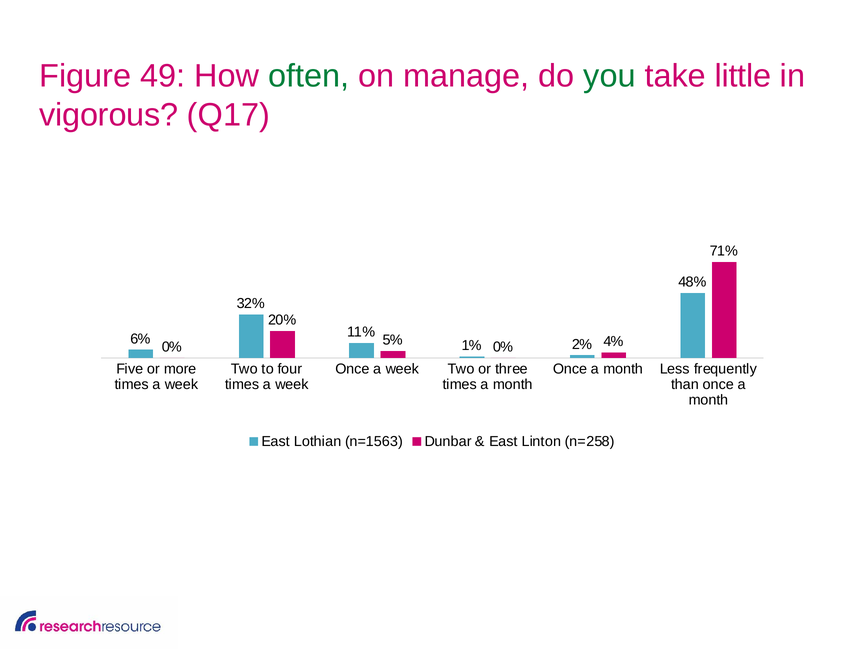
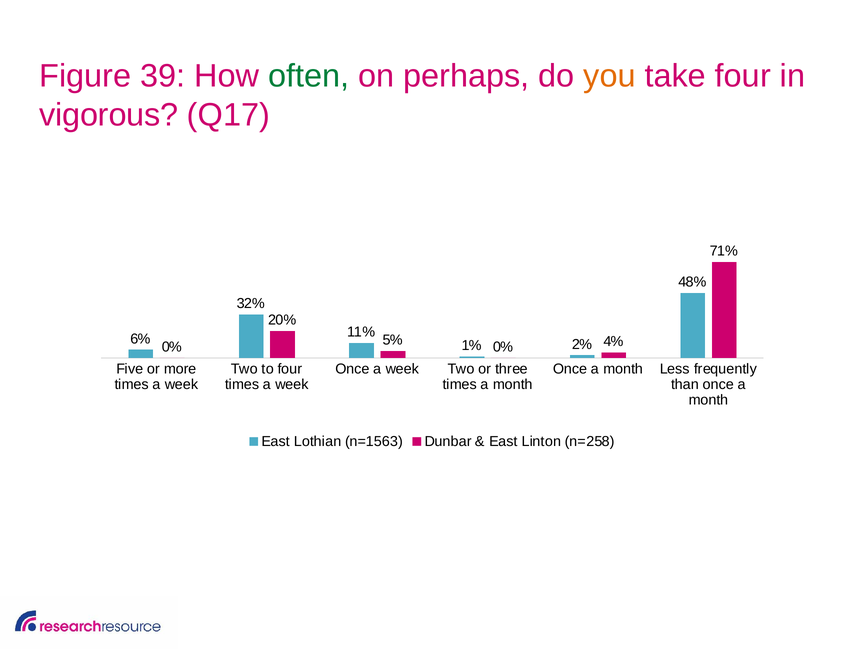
49: 49 -> 39
manage: manage -> perhaps
you colour: green -> orange
take little: little -> four
